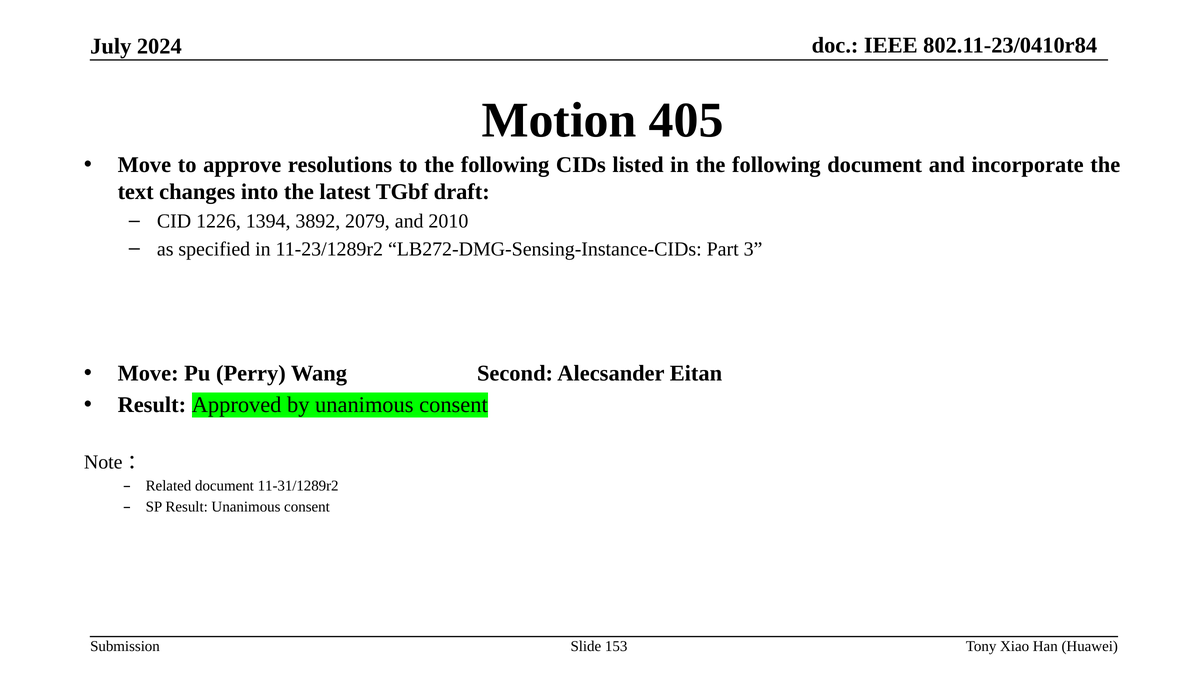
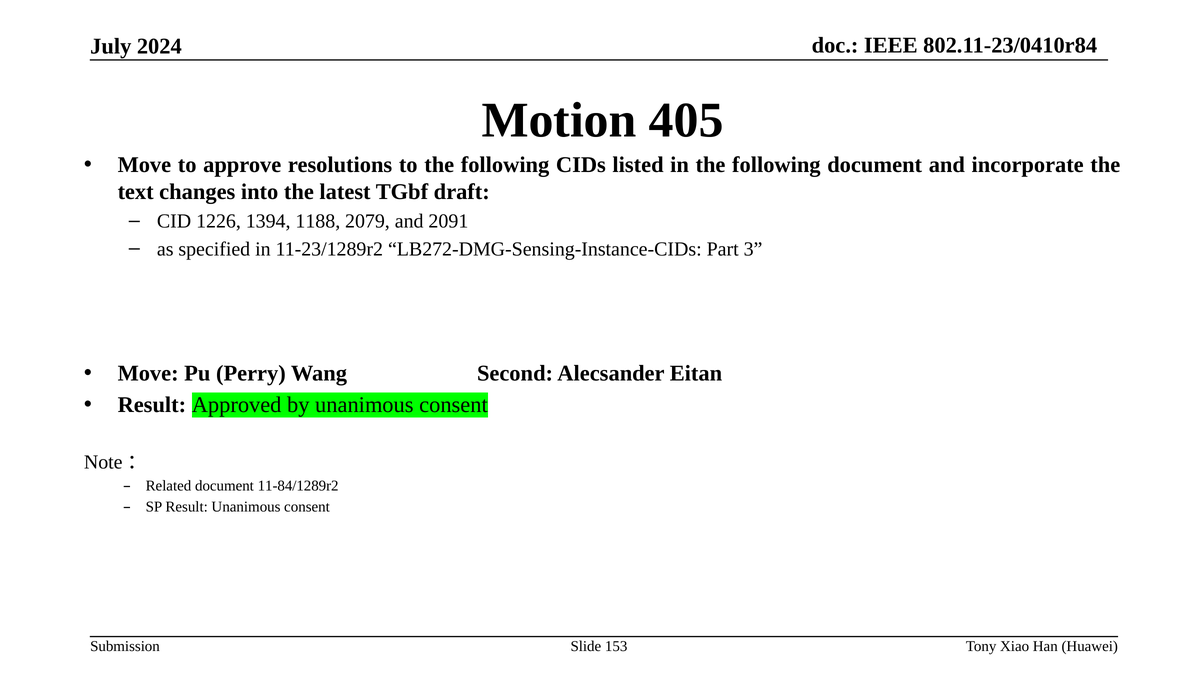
3892: 3892 -> 1188
2010: 2010 -> 2091
11-31/1289r2: 11-31/1289r2 -> 11-84/1289r2
